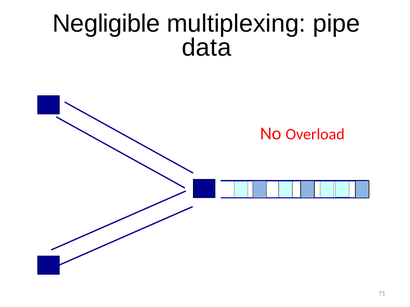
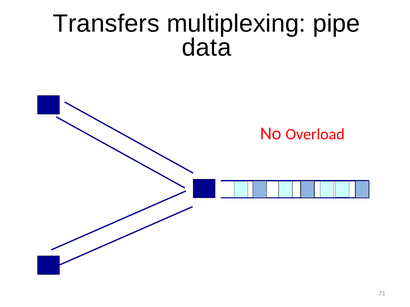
Negligible: Negligible -> Transfers
